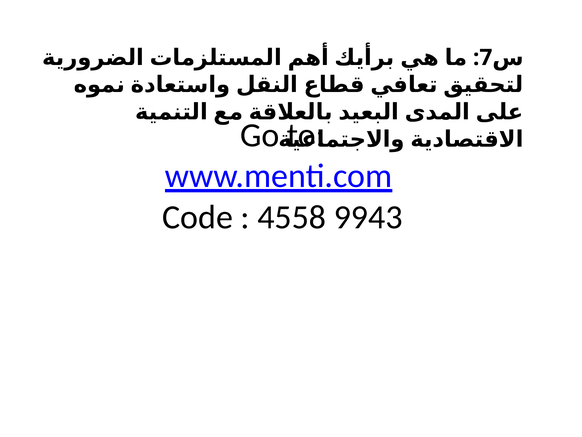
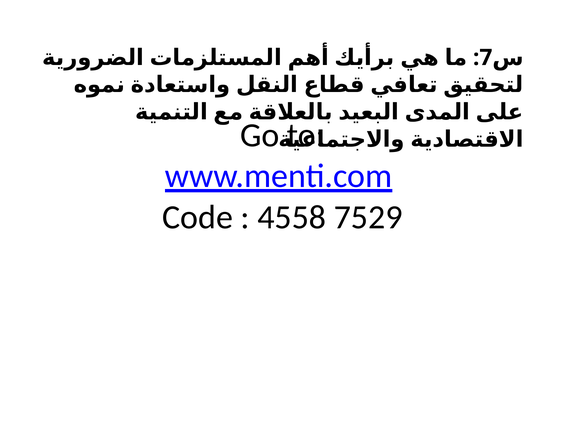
9943: 9943 -> 7529
